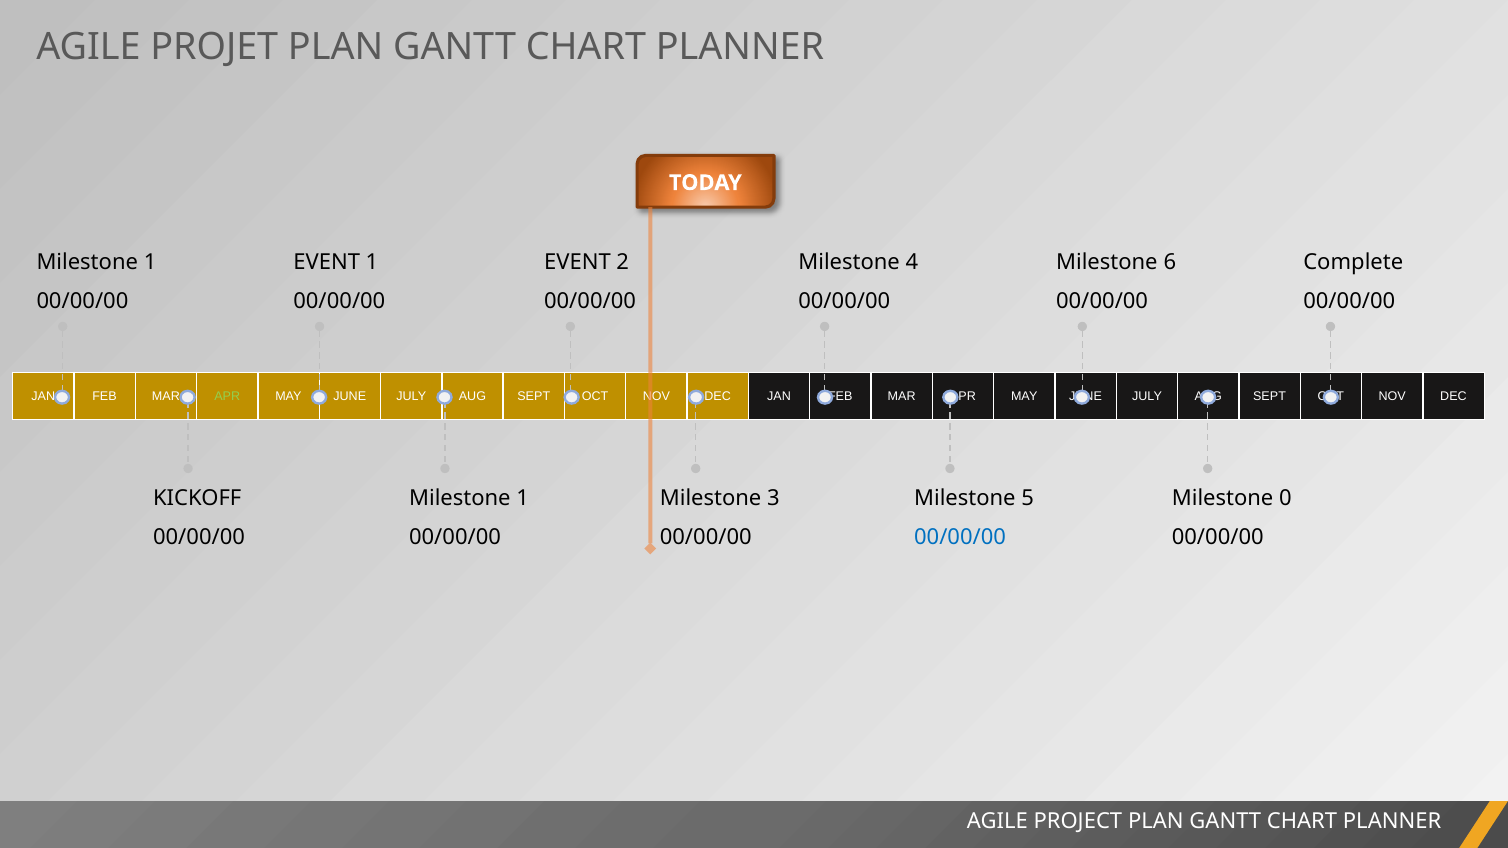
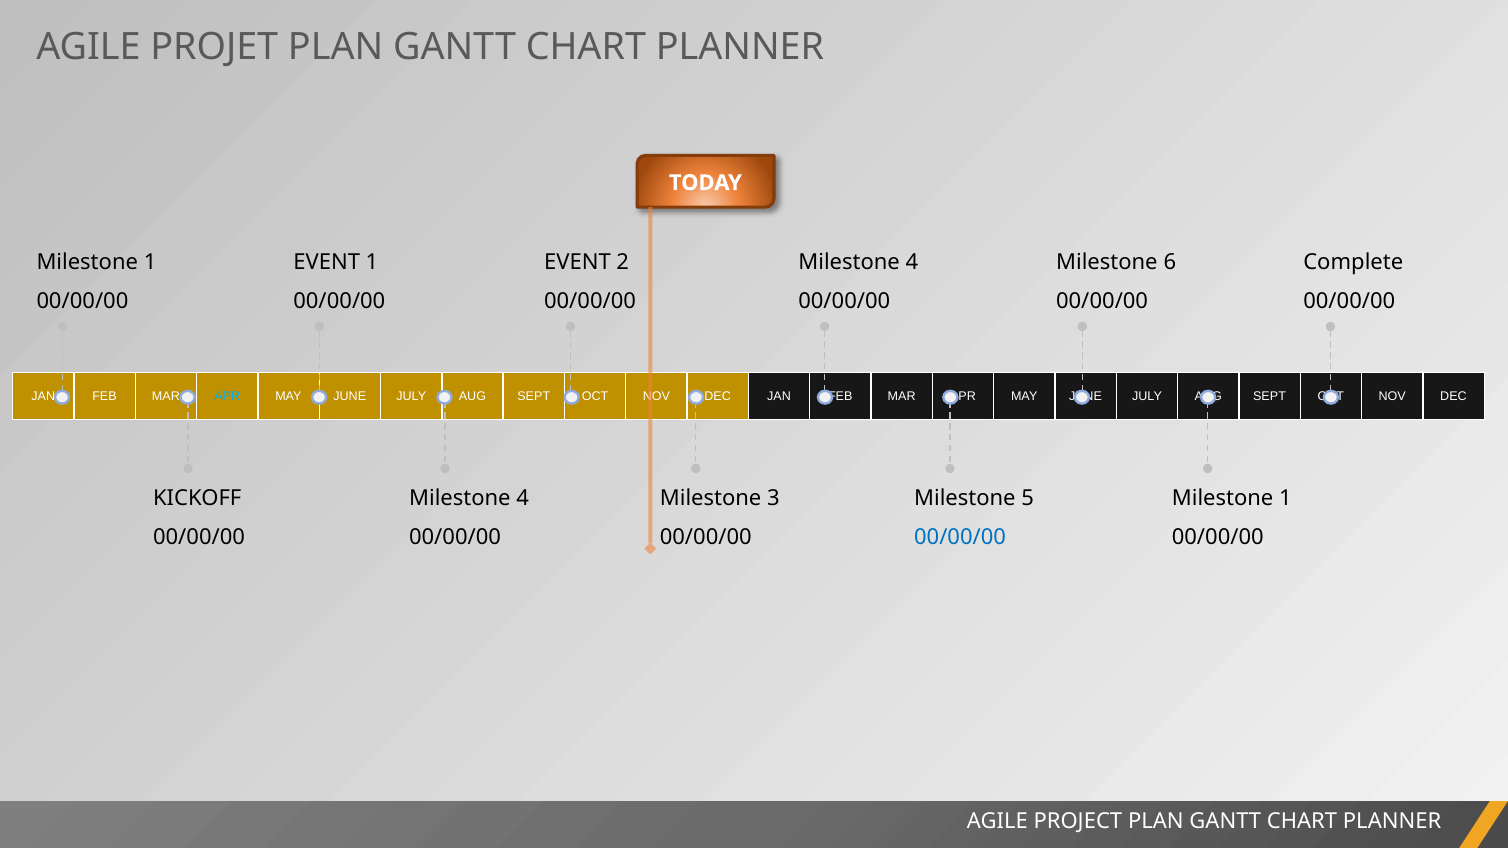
APR at (227, 396) colour: light green -> light blue
1 at (523, 498): 1 -> 4
0 at (1286, 498): 0 -> 1
